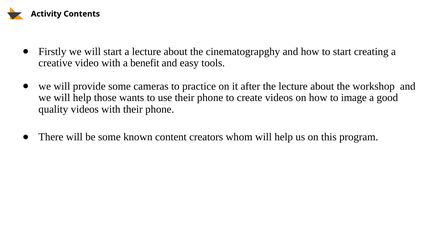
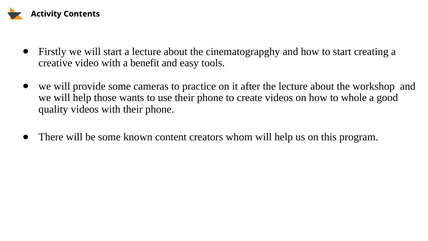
image: image -> whole
